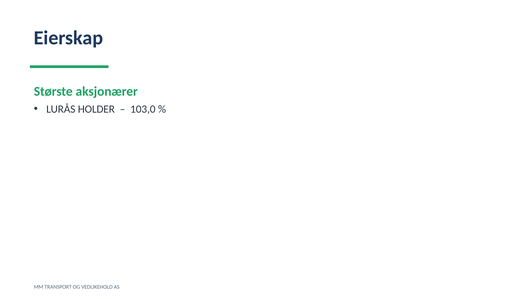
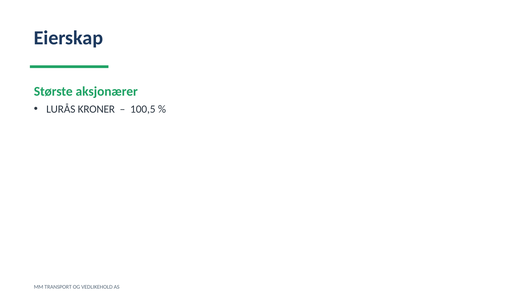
HOLDER: HOLDER -> KRONER
103,0: 103,0 -> 100,5
